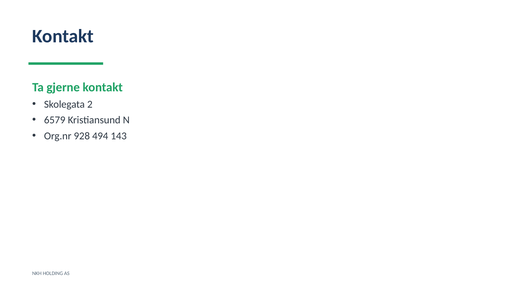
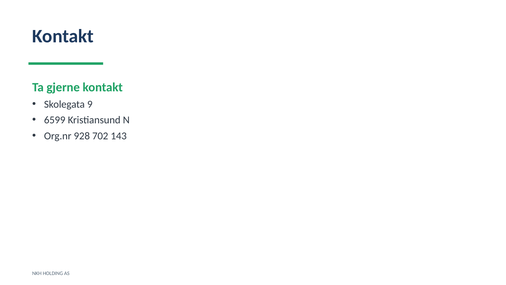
2: 2 -> 9
6579: 6579 -> 6599
494: 494 -> 702
